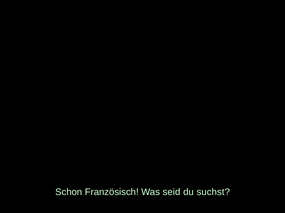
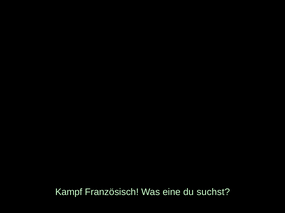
Schon: Schon -> Kampf
seid: seid -> eine
